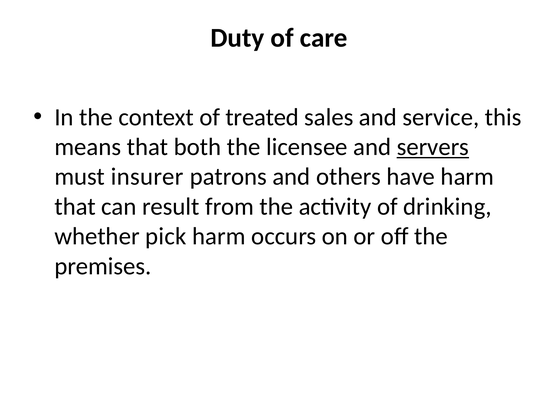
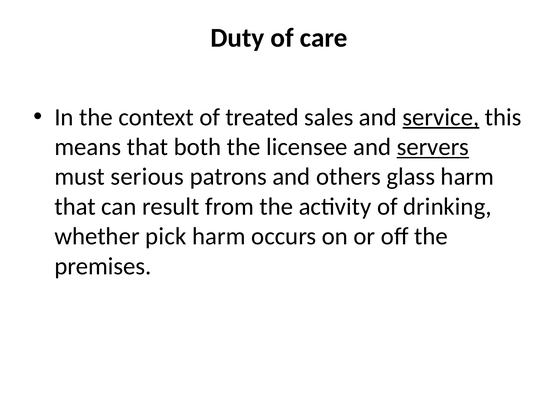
service underline: none -> present
insurer: insurer -> serious
have: have -> glass
